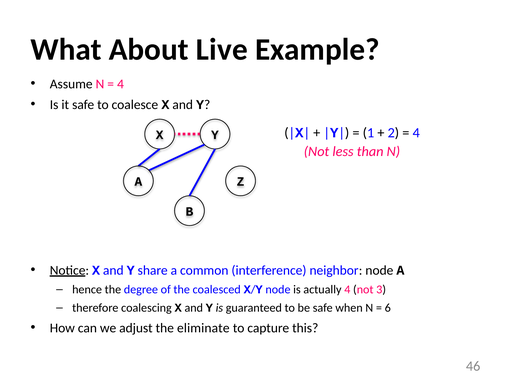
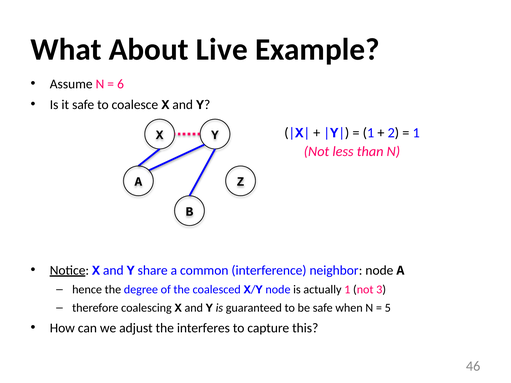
4 at (121, 84): 4 -> 6
4 at (416, 133): 4 -> 1
actually 4: 4 -> 1
6: 6 -> 5
eliminate: eliminate -> interferes
